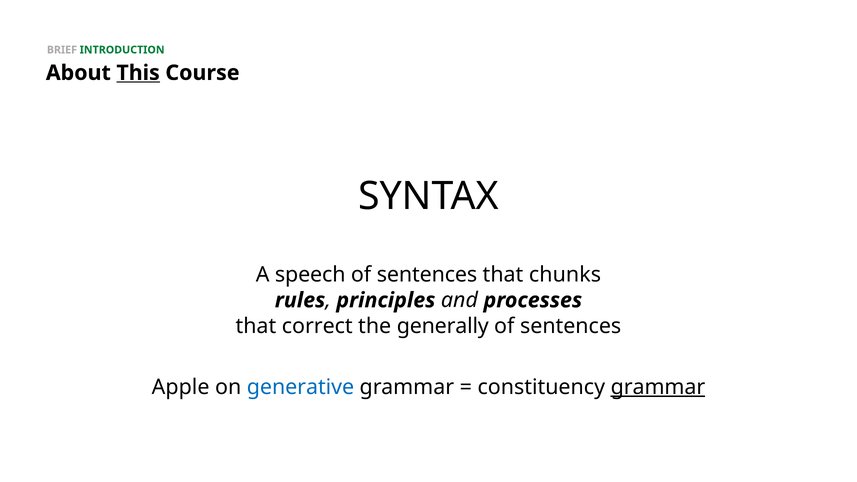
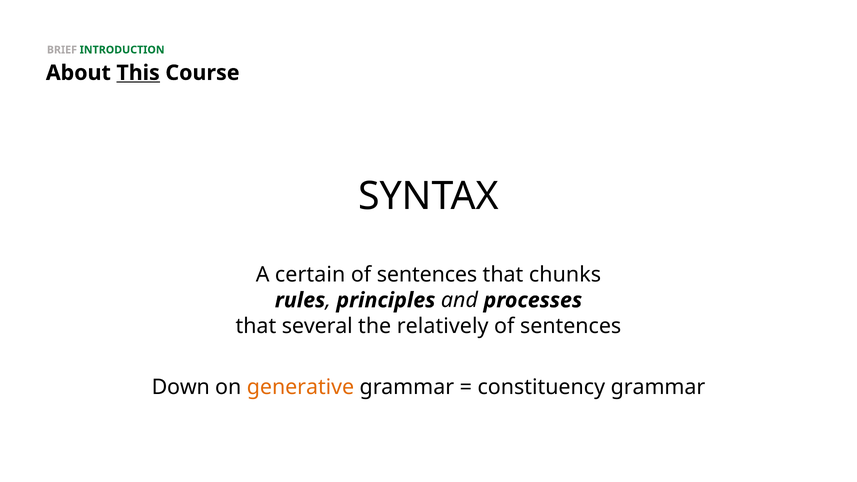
speech: speech -> certain
correct: correct -> several
generally: generally -> relatively
Apple: Apple -> Down
generative colour: blue -> orange
grammar at (658, 387) underline: present -> none
